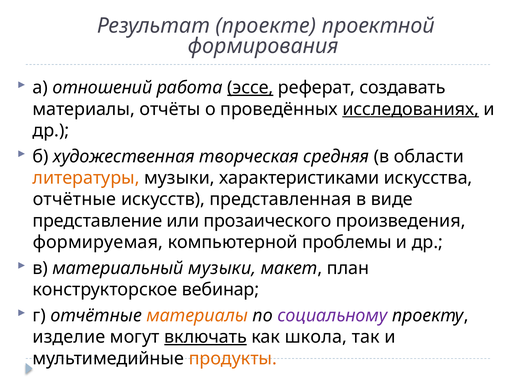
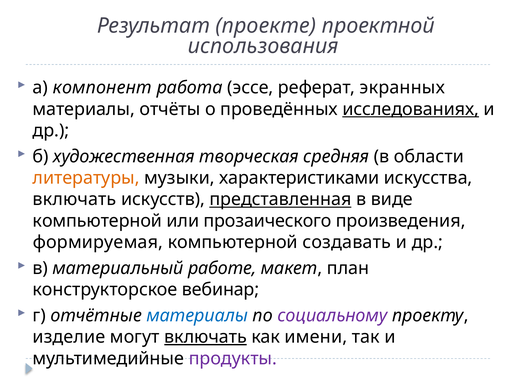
формирования: формирования -> использования
отношений: отношений -> компонент
эссе underline: present -> none
создавать: создавать -> экранных
отчётные at (74, 199): отчётные -> включать
представленная underline: none -> present
представление at (97, 221): представление -> компьютерной
проблемы: проблемы -> создавать
материальный музыки: музыки -> работе
материалы at (197, 315) colour: orange -> blue
школа: школа -> имени
продукты colour: orange -> purple
